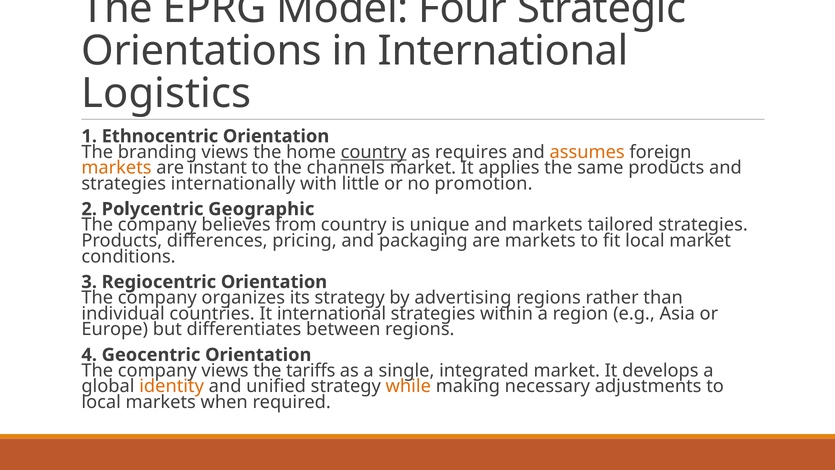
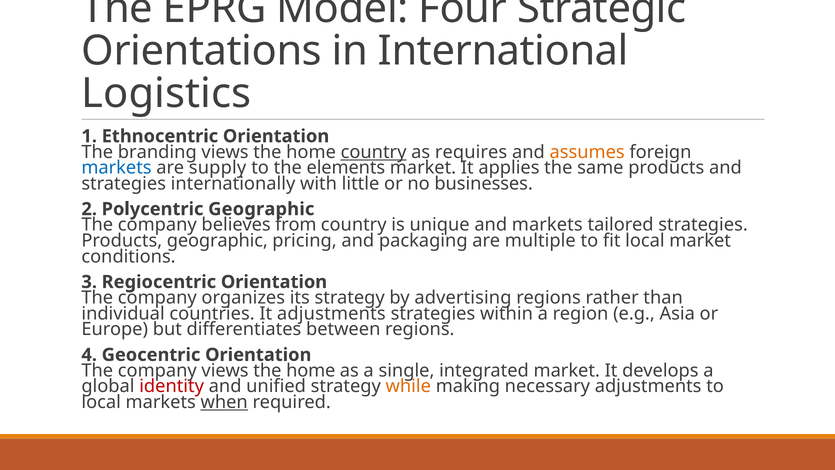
markets at (117, 168) colour: orange -> blue
instant: instant -> supply
channels: channels -> elements
promotion: promotion -> businesses
Products differences: differences -> geographic
are markets: markets -> multiple
It international: international -> adjustments
company views the tariffs: tariffs -> home
identity colour: orange -> red
when underline: none -> present
